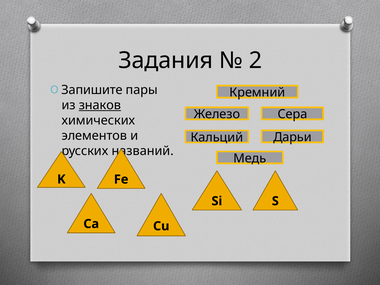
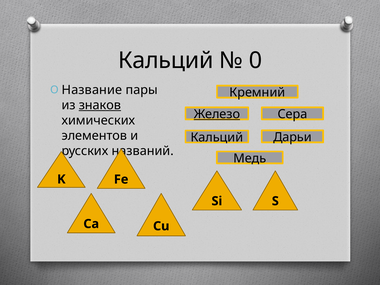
Задания at (166, 61): Задания -> Кальций
2: 2 -> 0
Запишите: Запишите -> Название
Железо underline: none -> present
